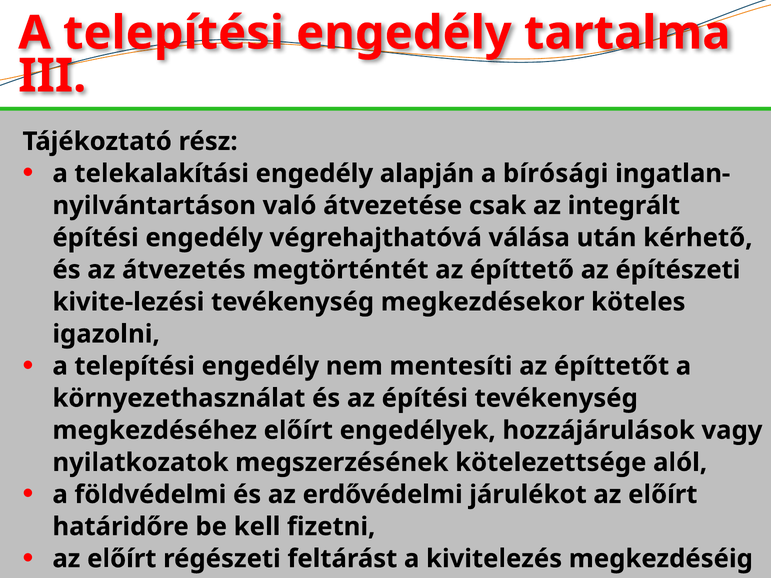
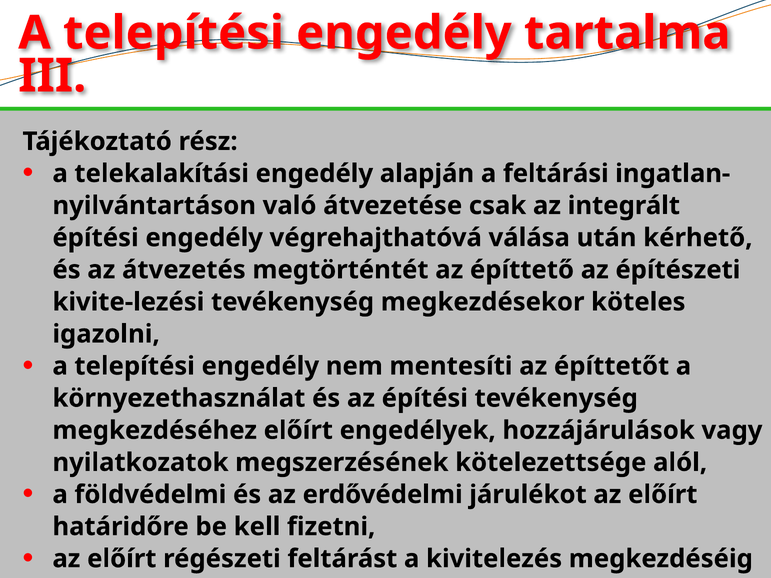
bírósági: bírósági -> feltárási
